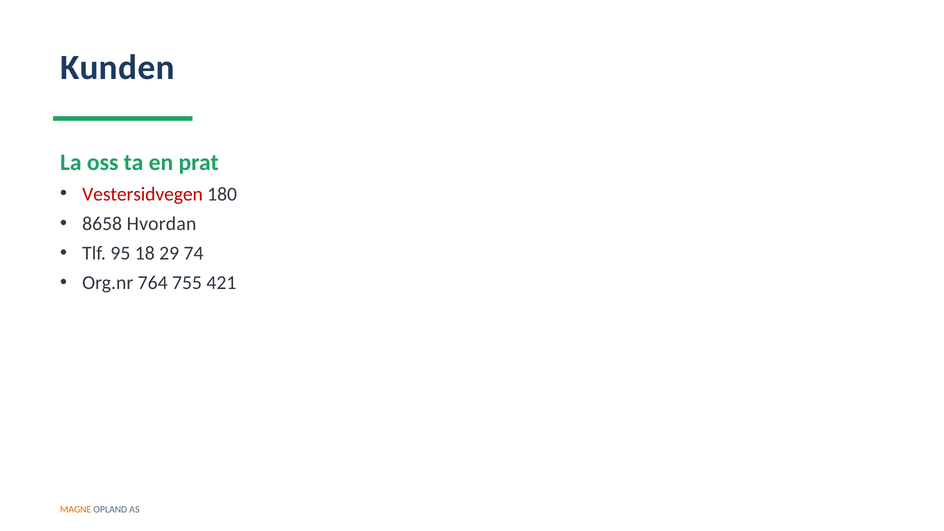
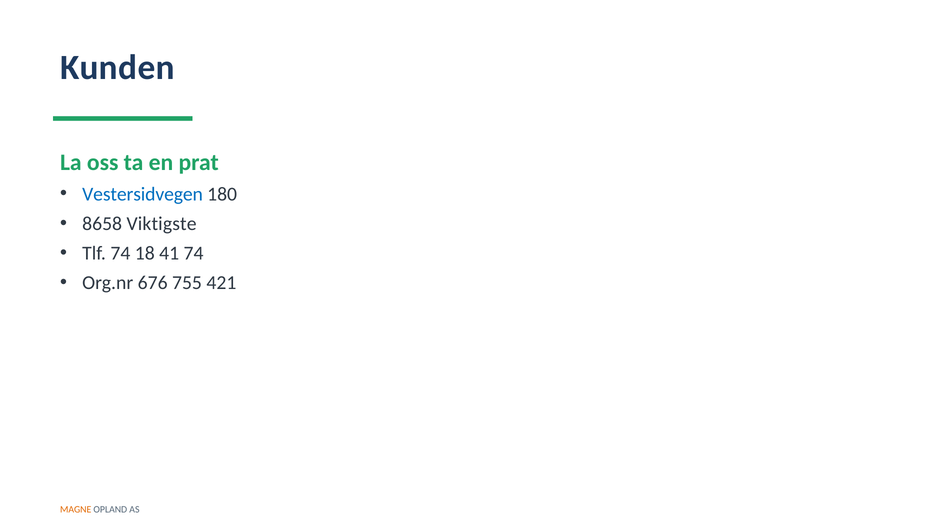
Vestersidvegen colour: red -> blue
Hvordan: Hvordan -> Viktigste
Tlf 95: 95 -> 74
29: 29 -> 41
764: 764 -> 676
